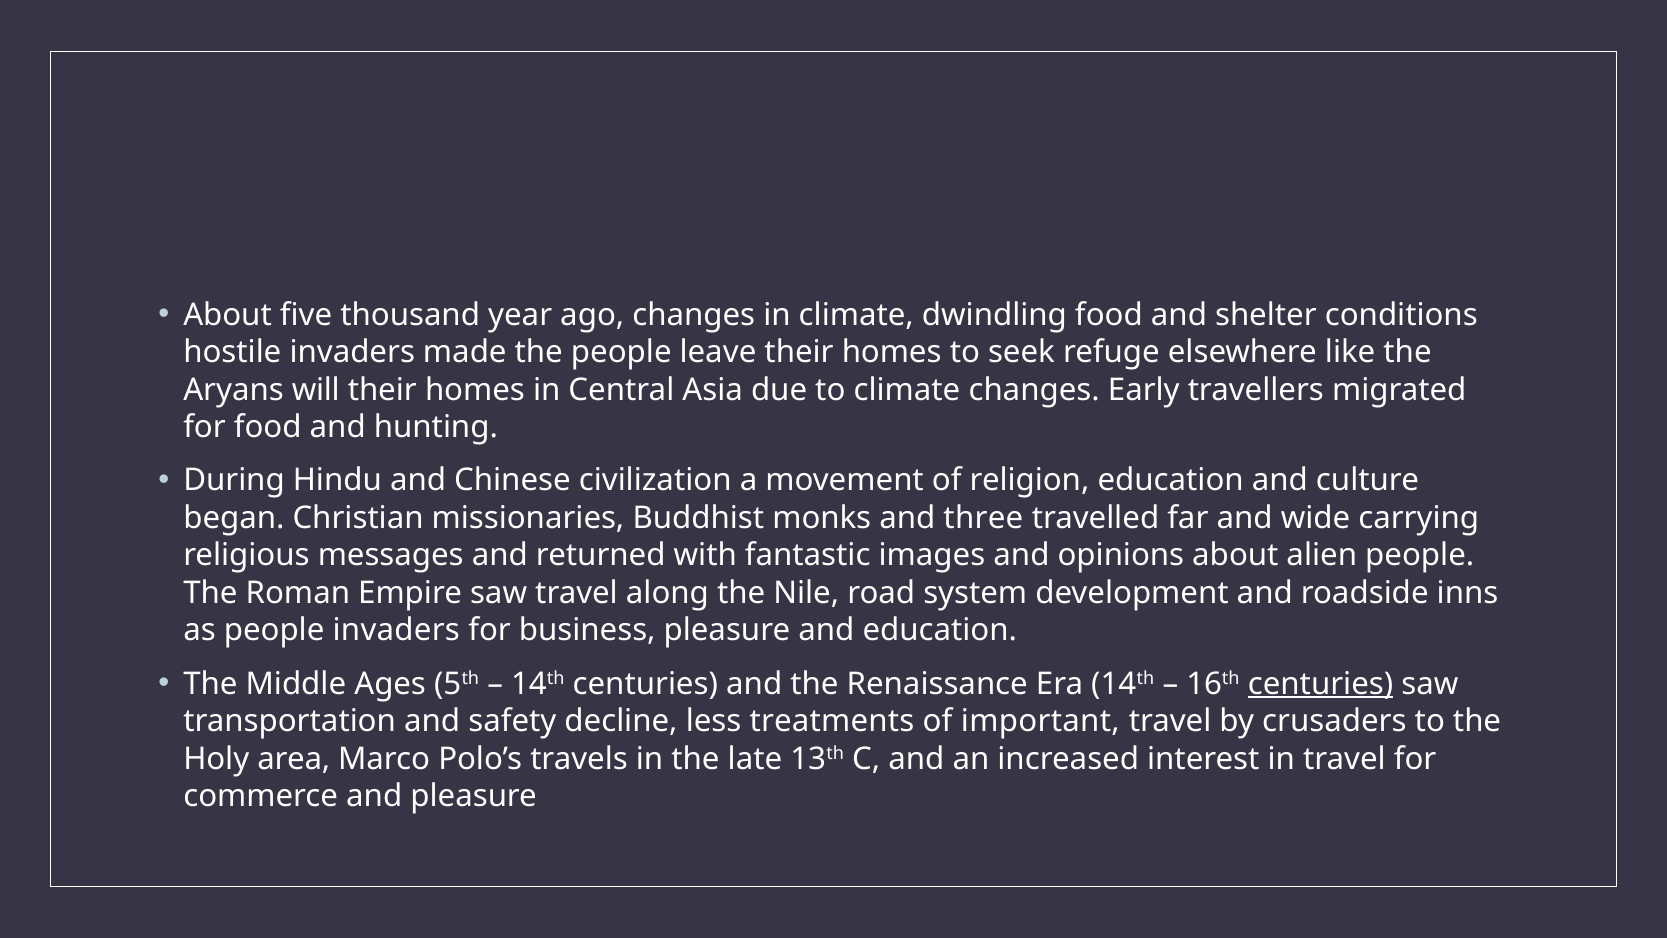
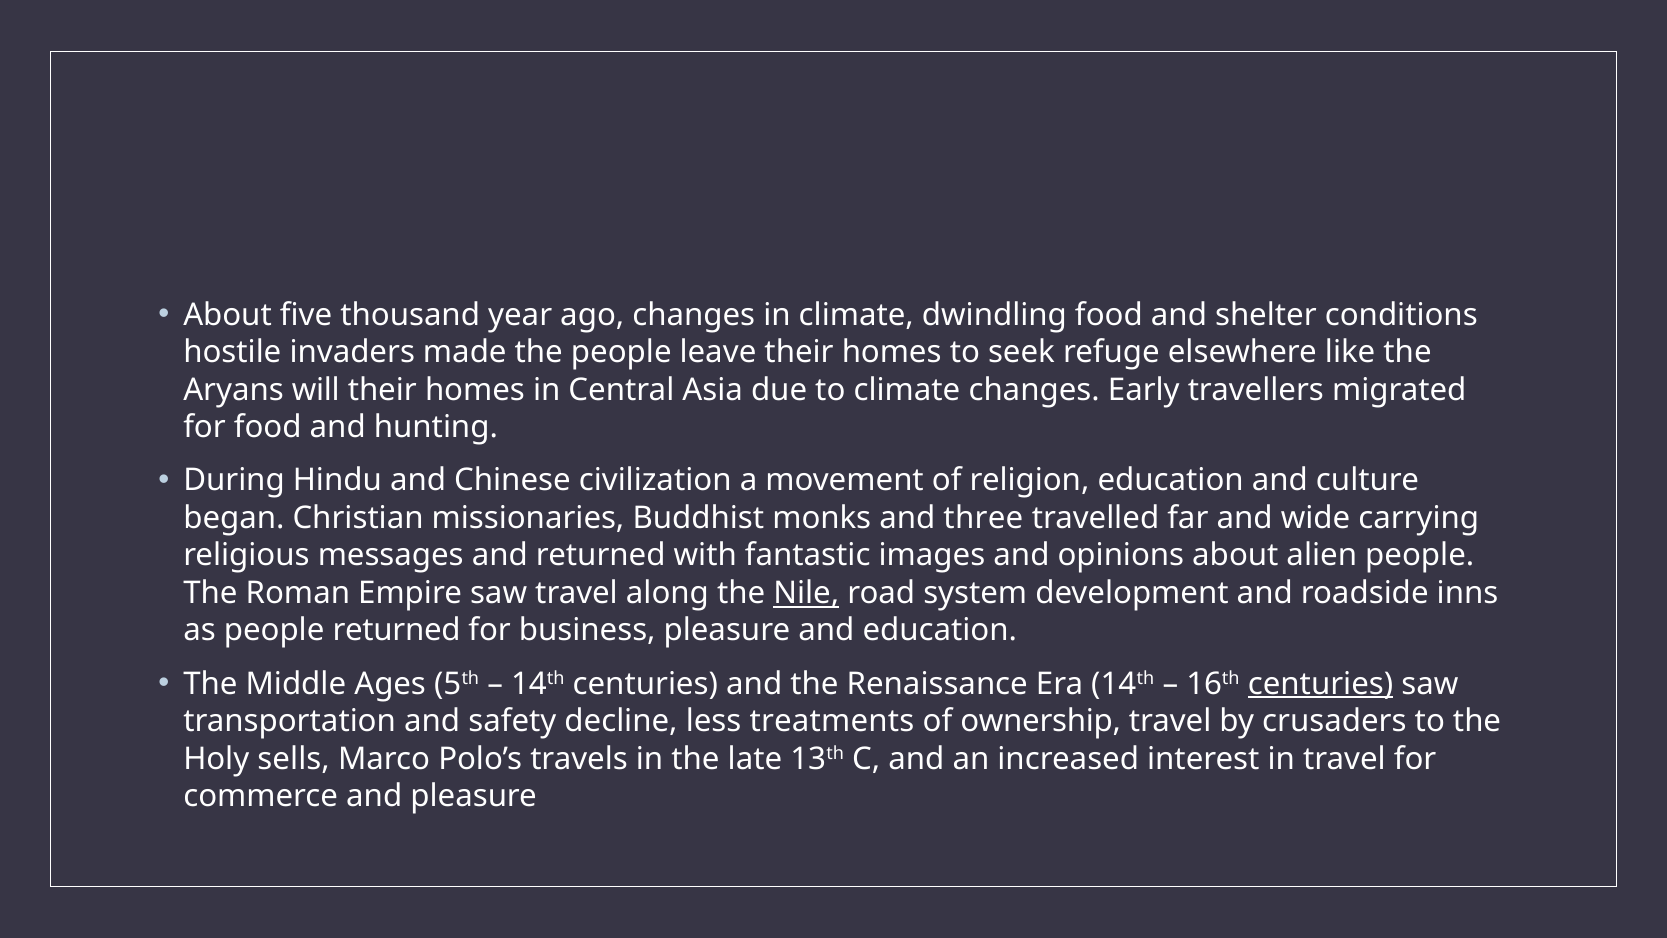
Nile underline: none -> present
people invaders: invaders -> returned
important: important -> ownership
area: area -> sells
